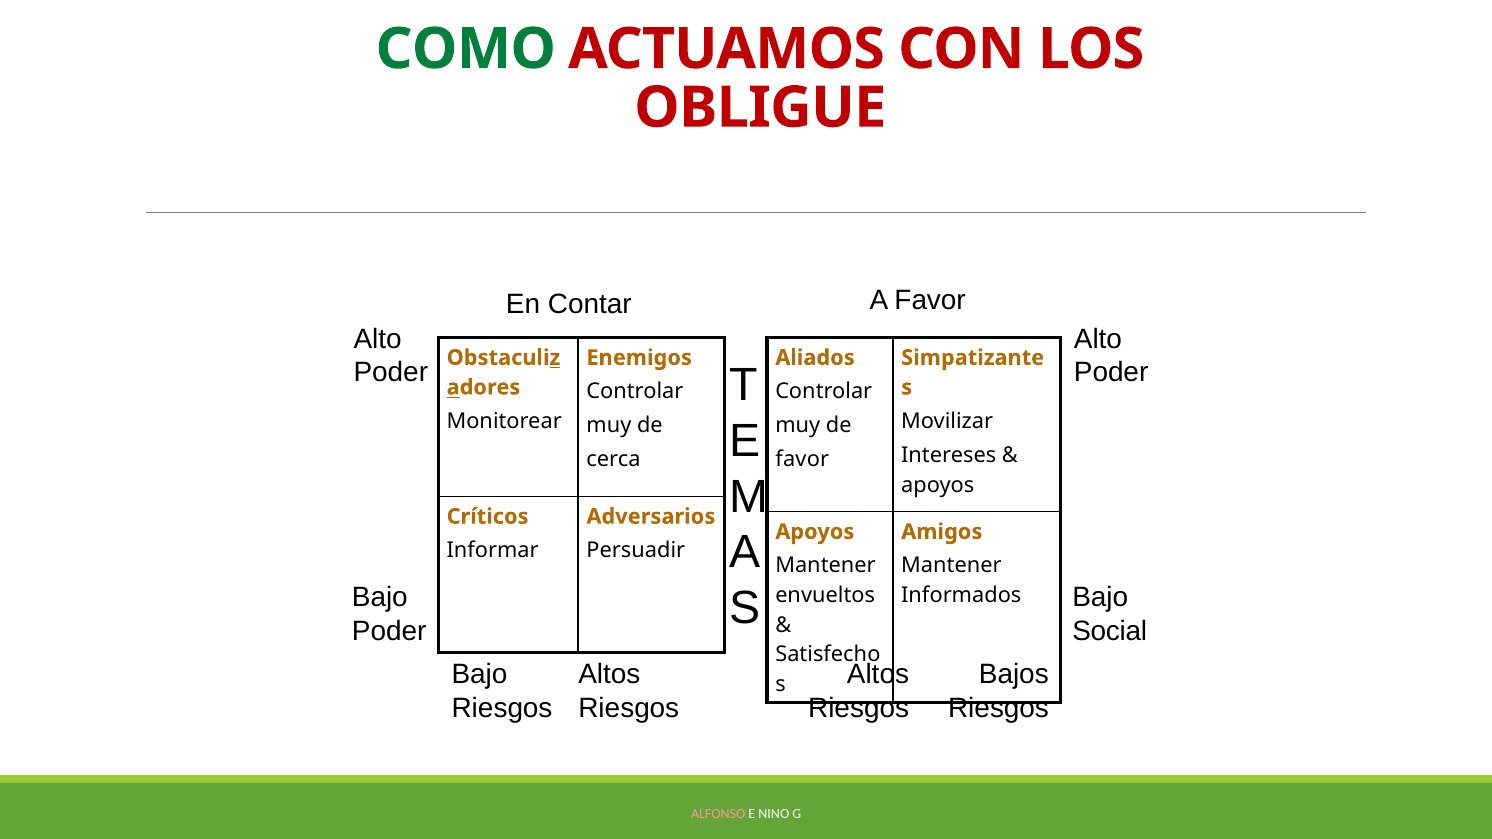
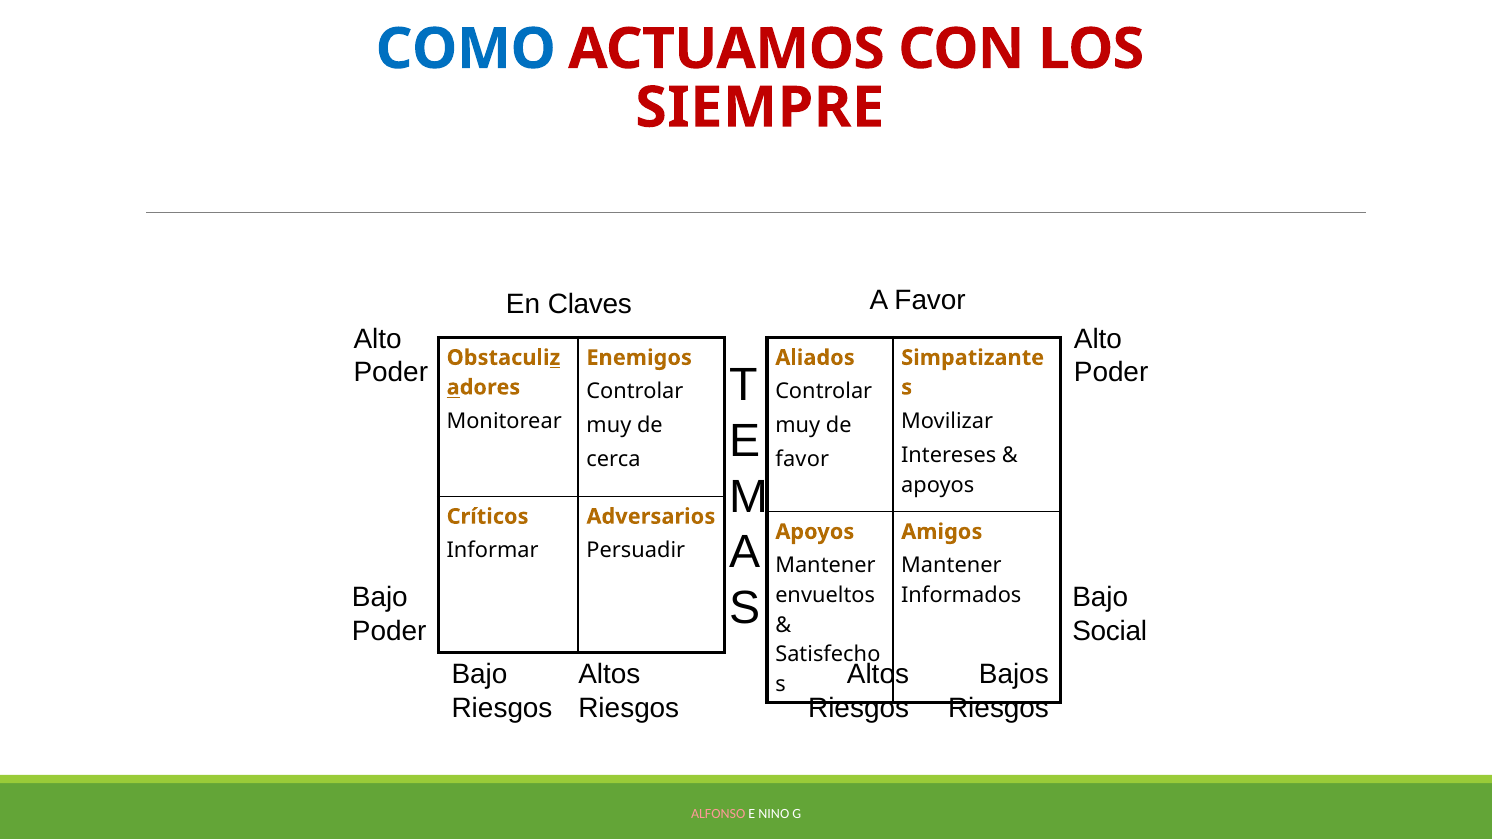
COMO colour: green -> blue
OBLIGUE: OBLIGUE -> SIEMPRE
Contar: Contar -> Claves
